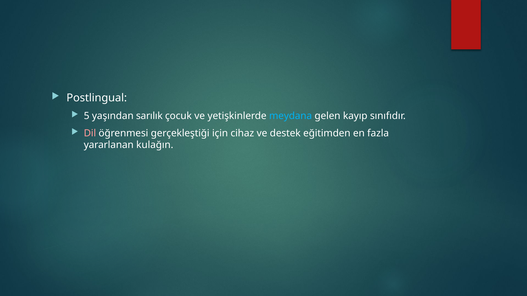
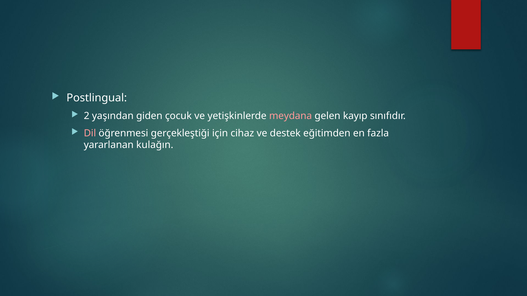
5: 5 -> 2
sarılık: sarılık -> giden
meydana colour: light blue -> pink
